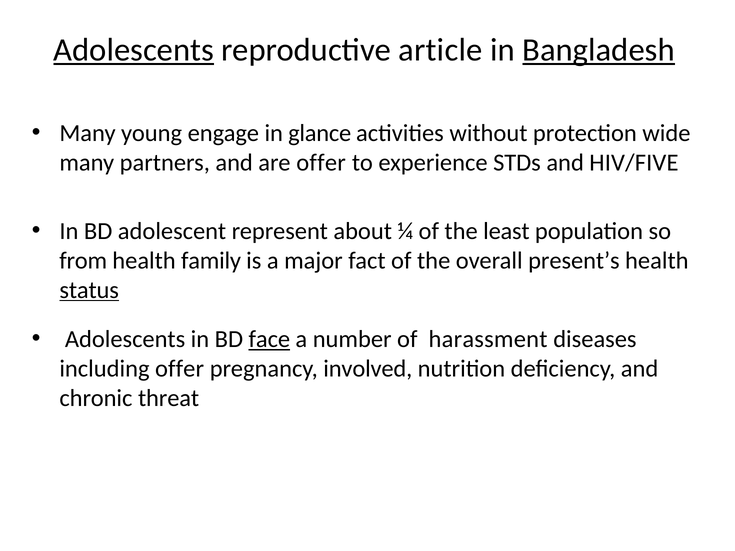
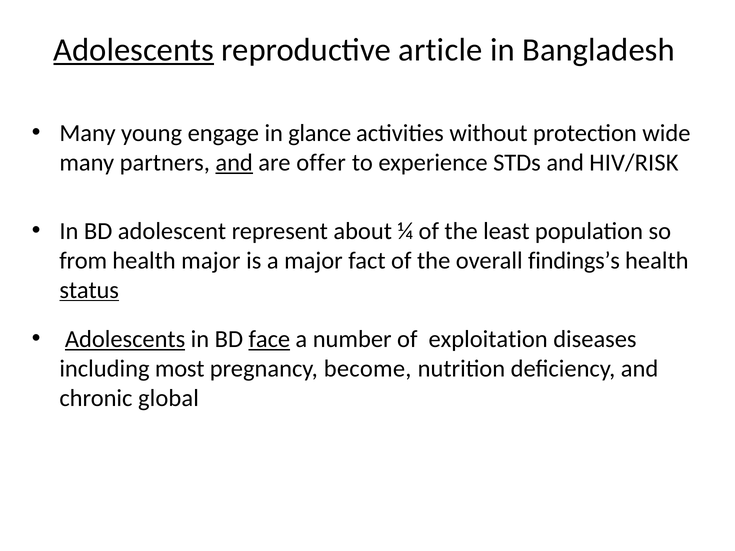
Bangladesh underline: present -> none
and at (234, 163) underline: none -> present
HIV/FIVE: HIV/FIVE -> HIV/RISK
health family: family -> major
present’s: present’s -> findings’s
Adolescents at (125, 339) underline: none -> present
harassment: harassment -> exploitation
including offer: offer -> most
involved: involved -> become
threat: threat -> global
